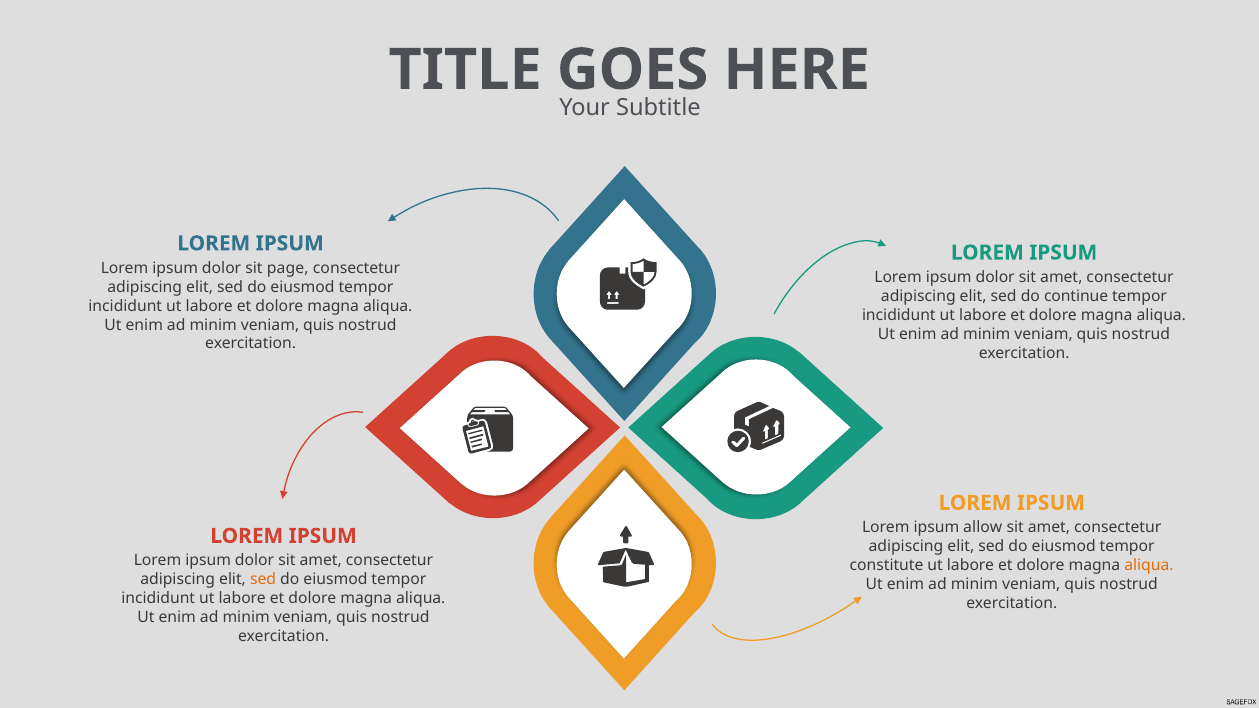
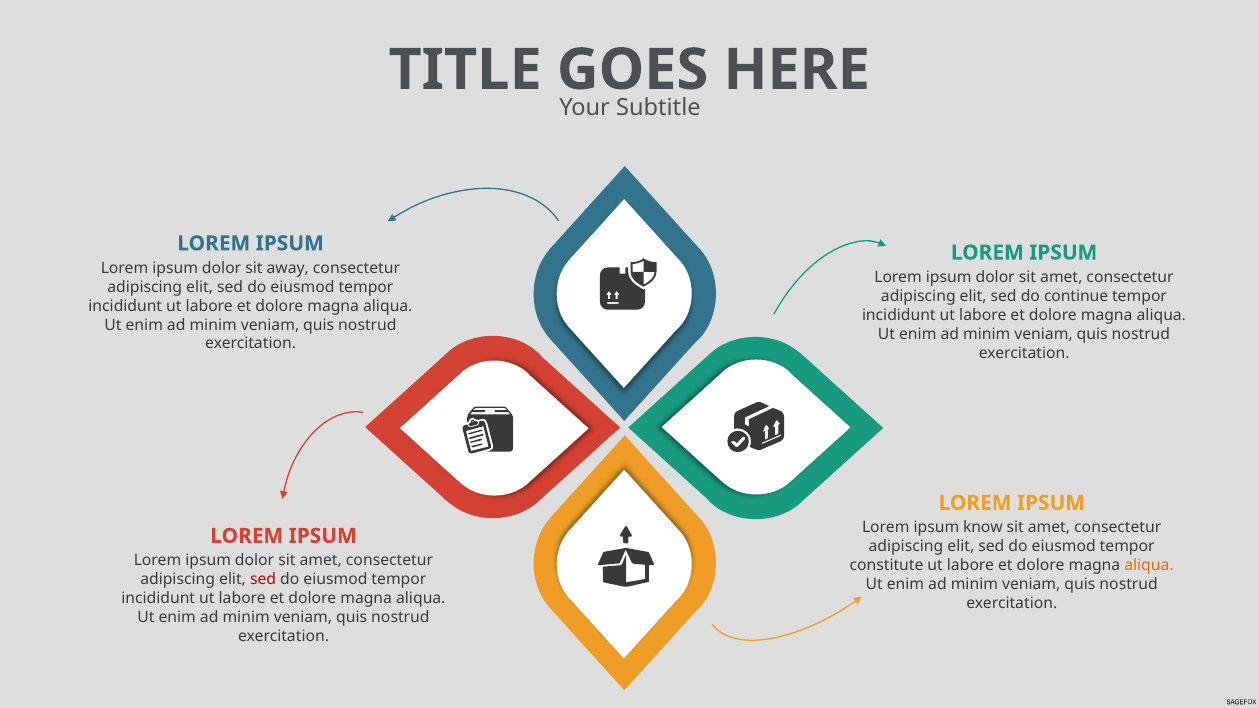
page: page -> away
allow: allow -> know
sed at (263, 580) colour: orange -> red
